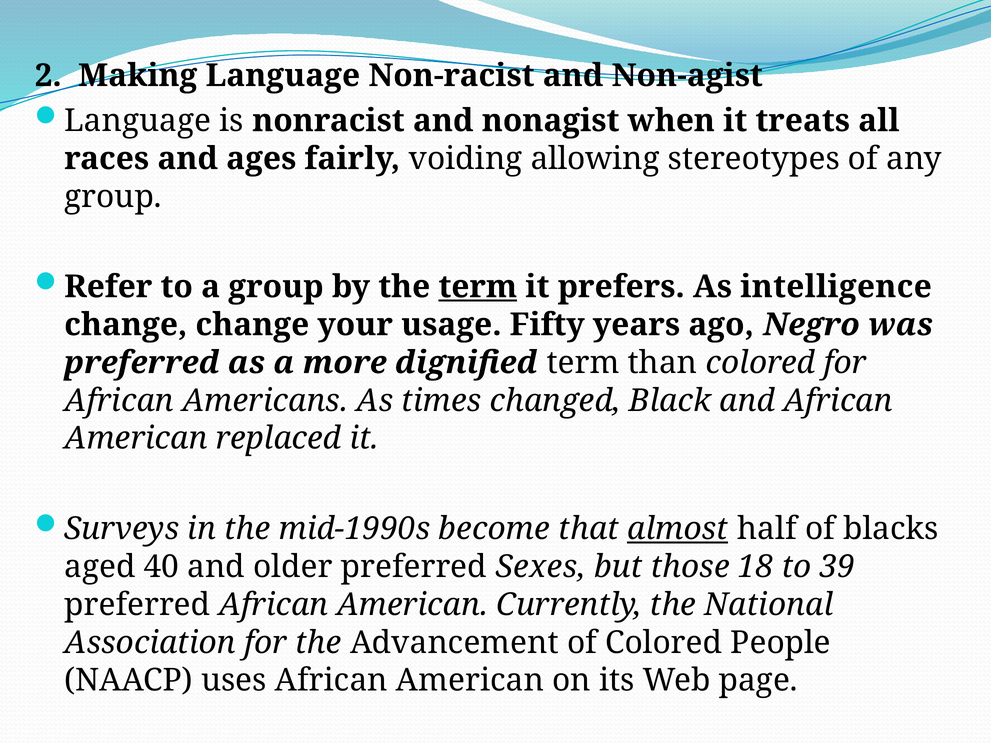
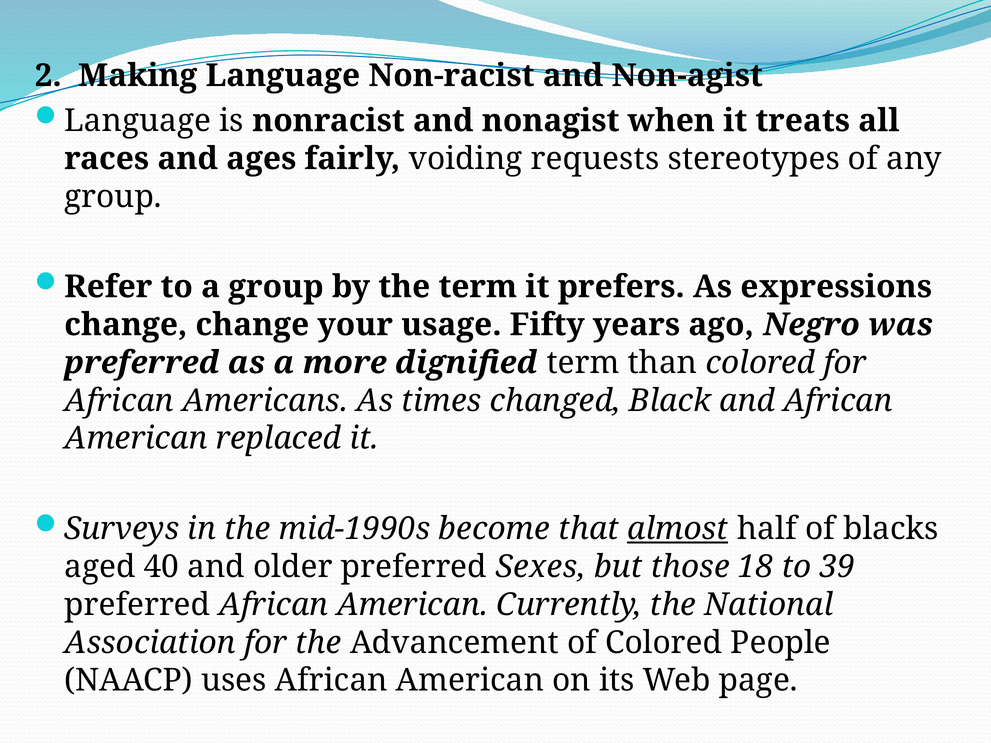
allowing: allowing -> requests
term at (478, 287) underline: present -> none
intelligence: intelligence -> expressions
